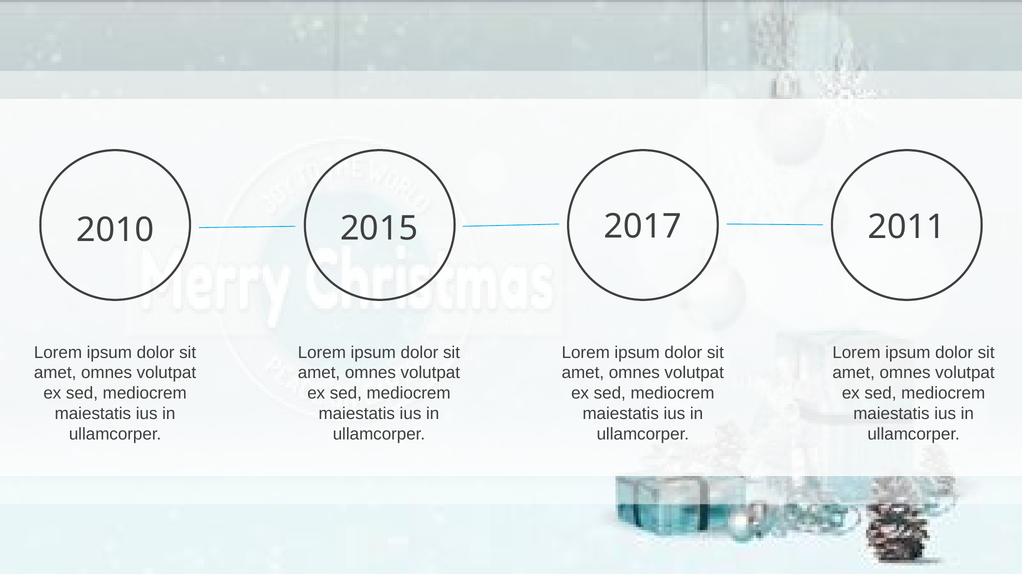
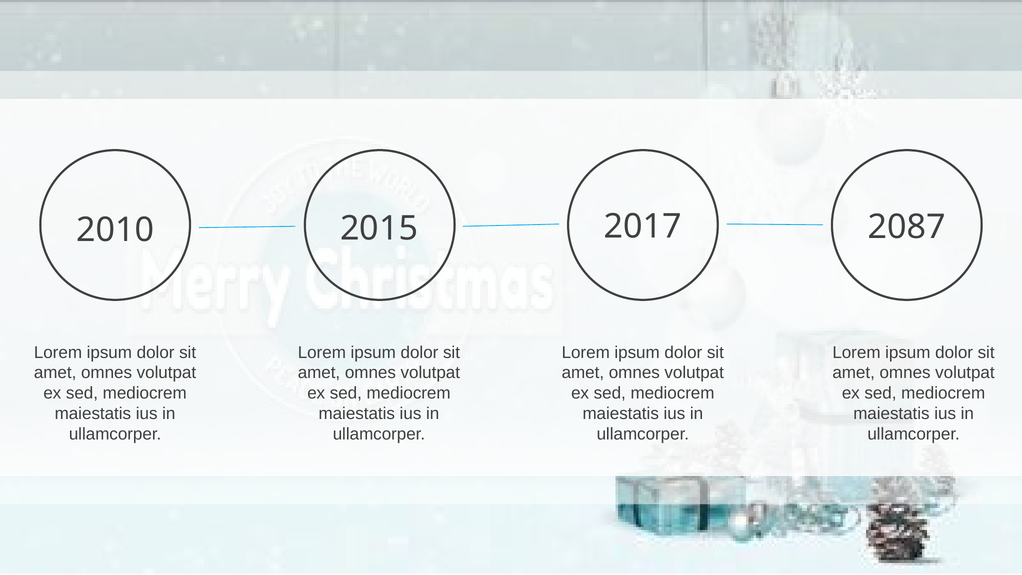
2011: 2011 -> 2087
